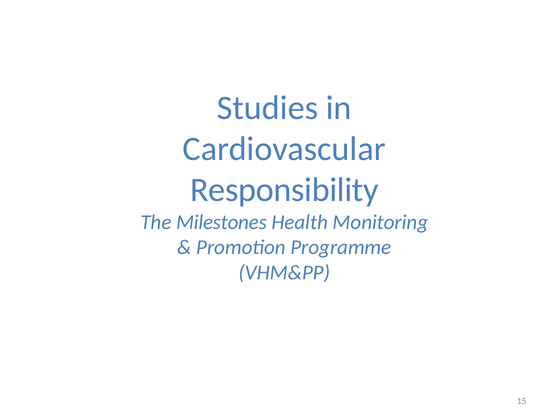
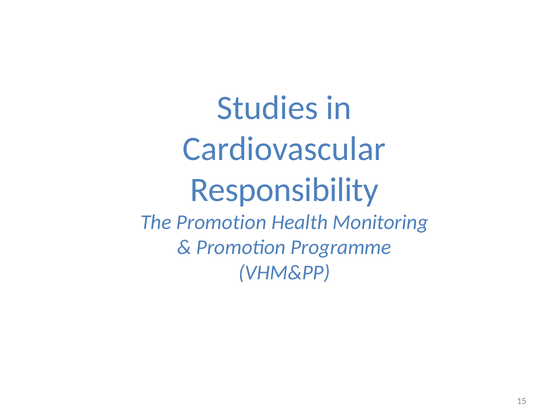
The Milestones: Milestones -> Promotion
